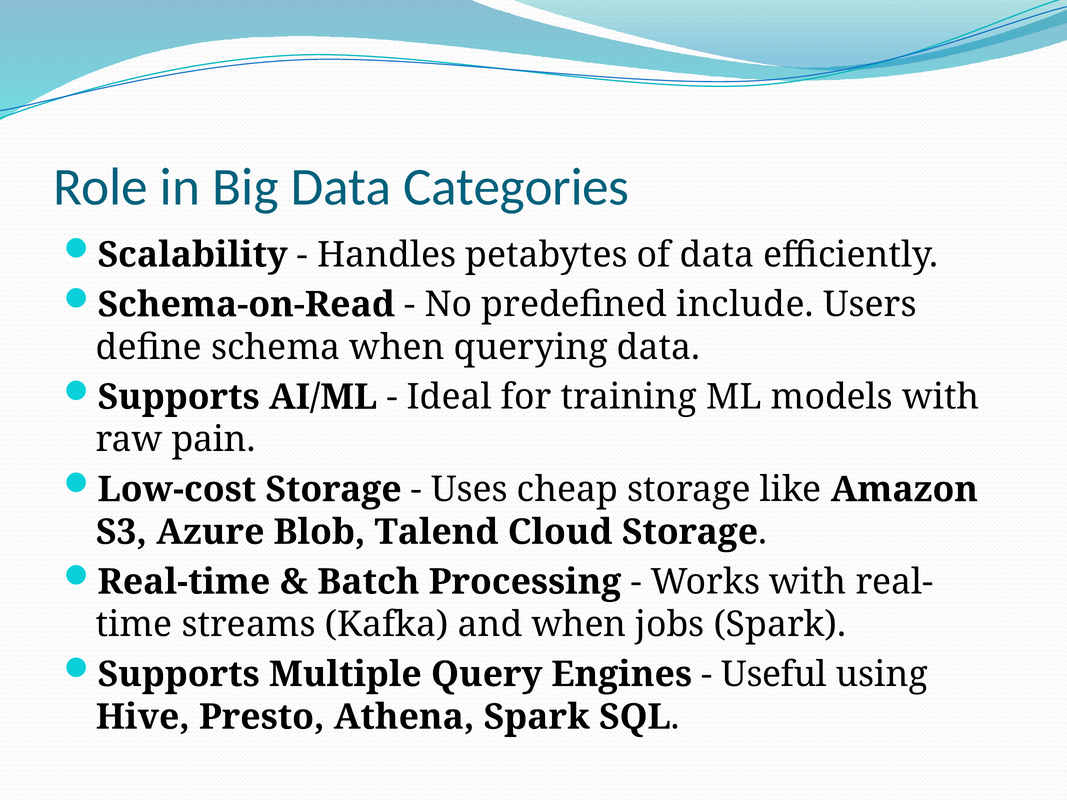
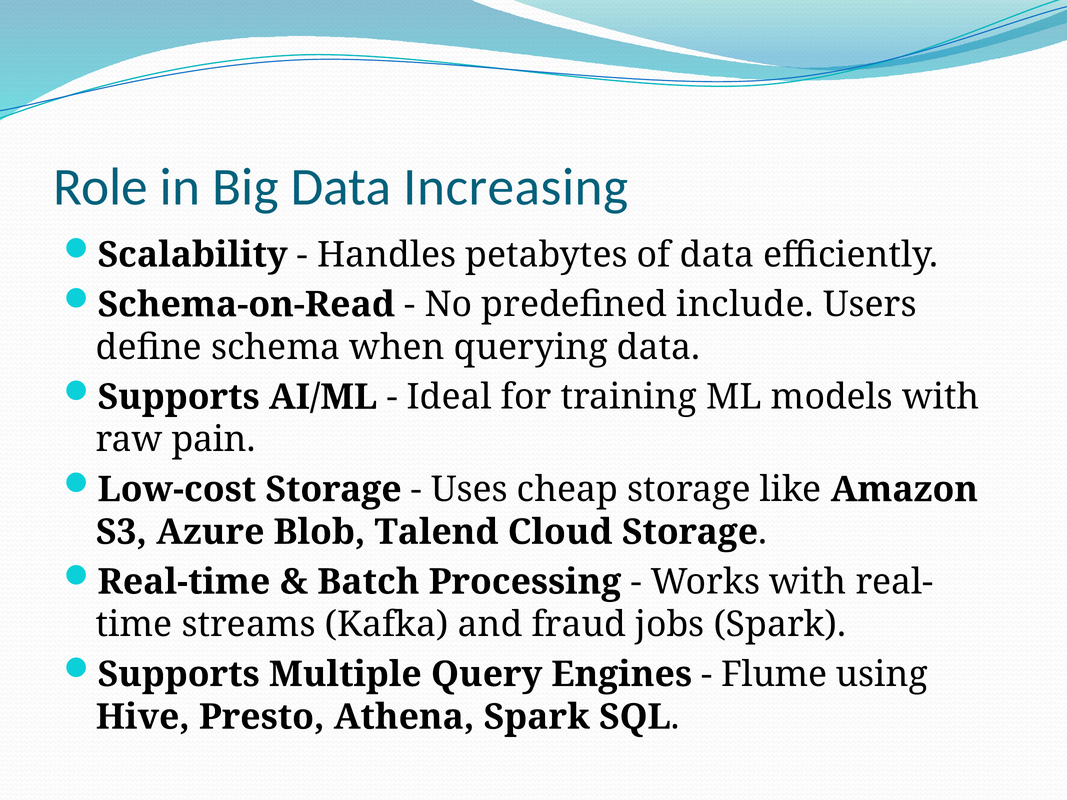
Categories: Categories -> Increasing
and when: when -> fraud
Useful: Useful -> Flume
